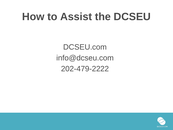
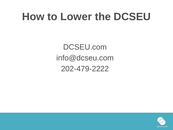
Assist: Assist -> Lower
